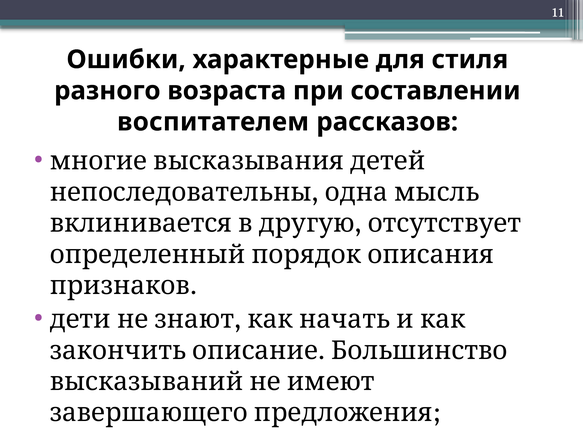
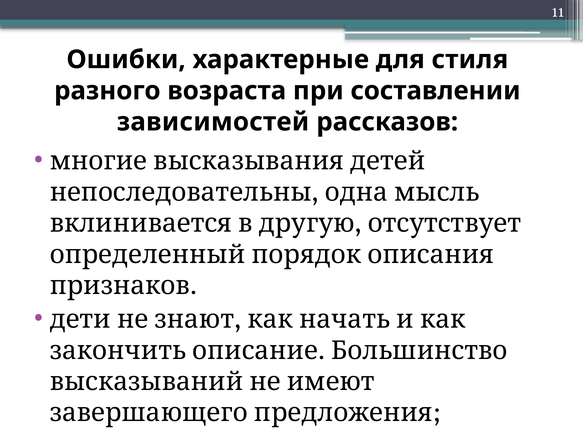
воспитателем: воспитателем -> зависимостей
